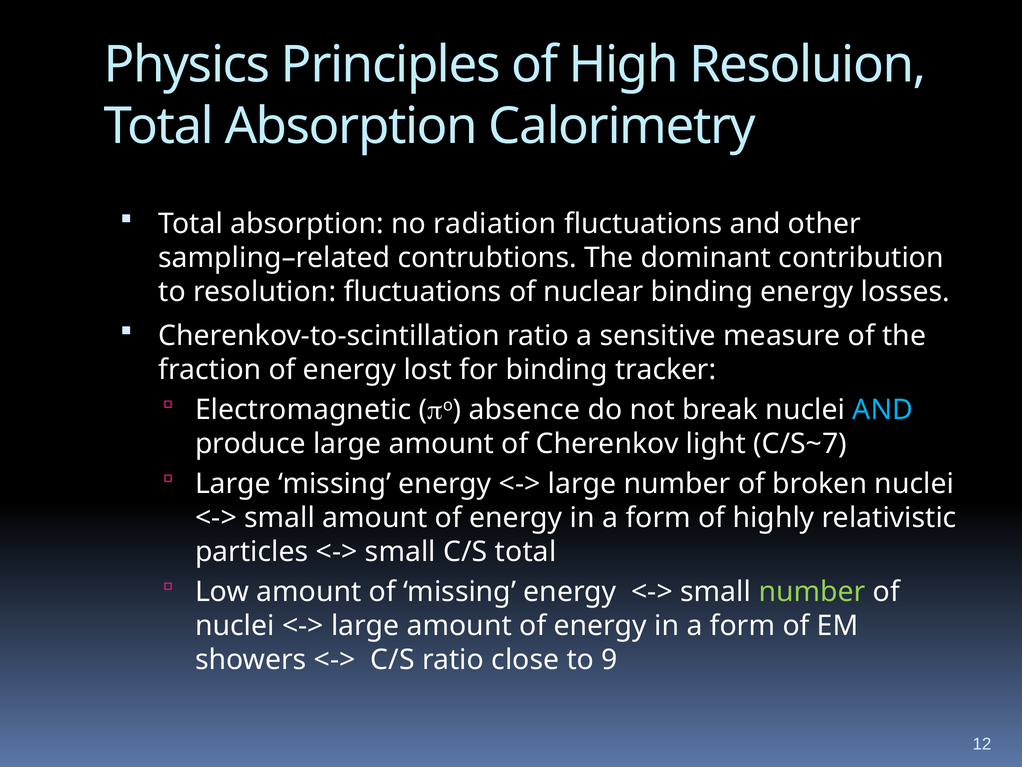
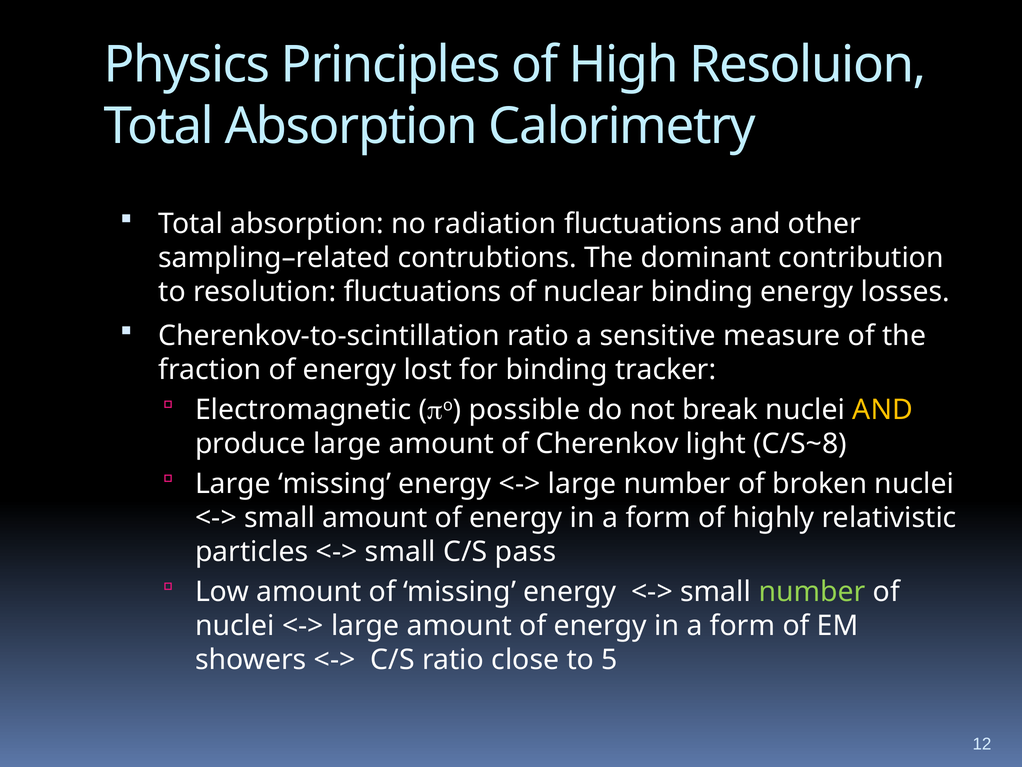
absence: absence -> possible
AND at (883, 410) colour: light blue -> yellow
C/S~7: C/S~7 -> C/S~8
C/S total: total -> pass
9: 9 -> 5
